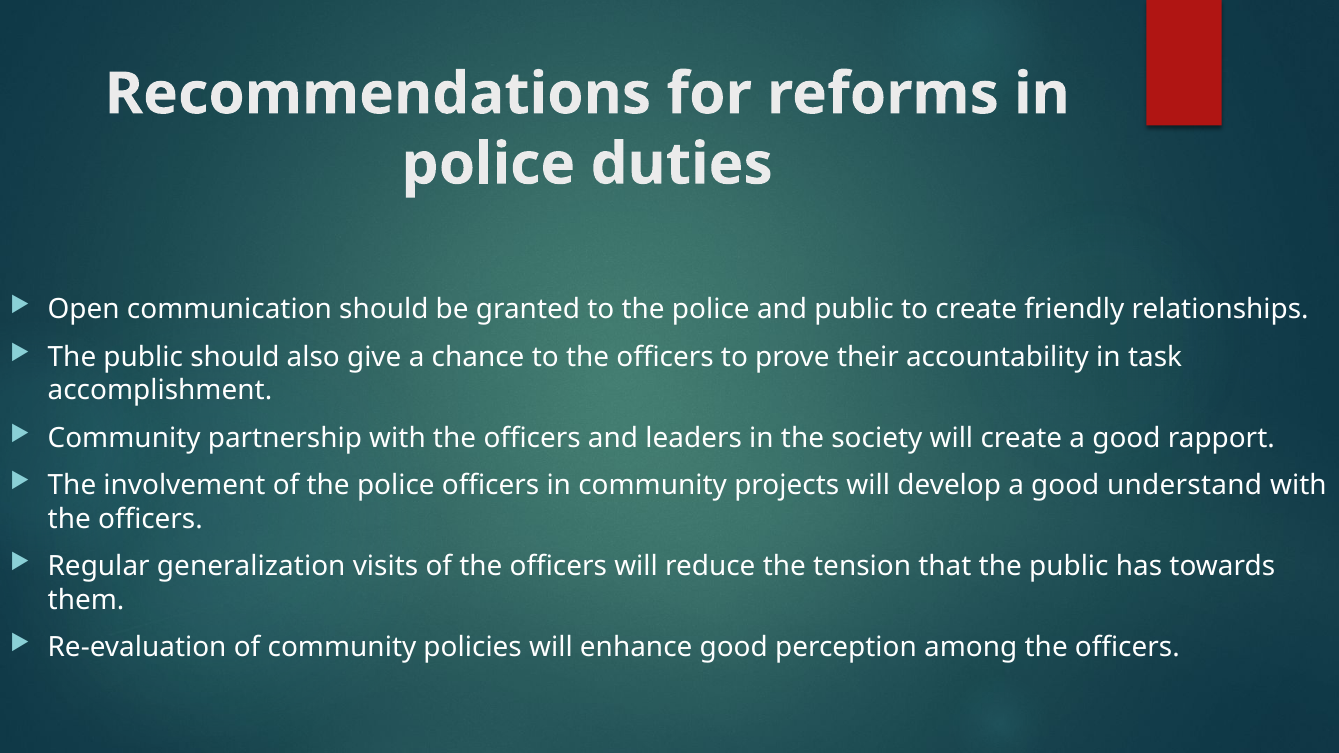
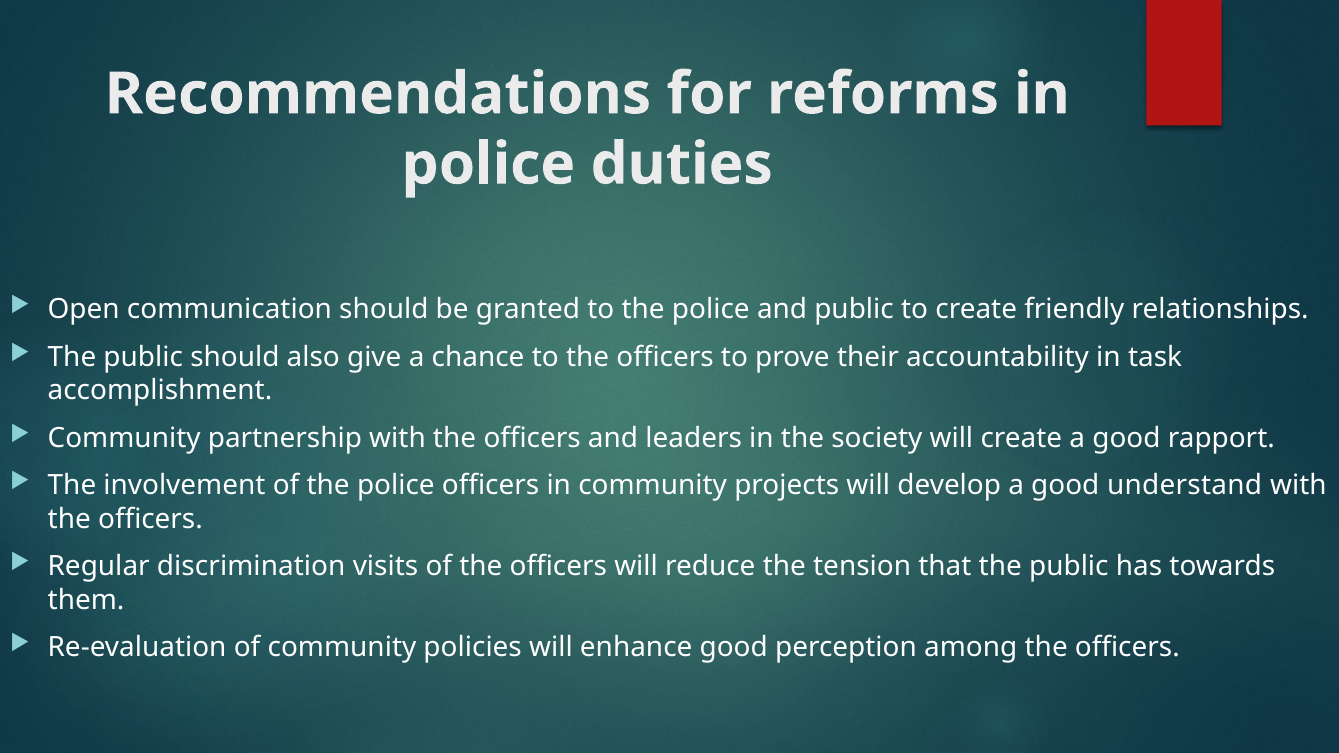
generalization: generalization -> discrimination
